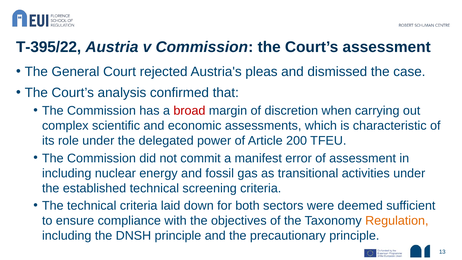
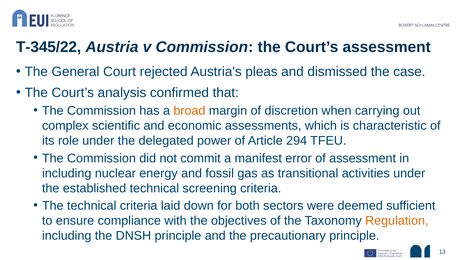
T-395/22: T-395/22 -> T-345/22
broad colour: red -> orange
200: 200 -> 294
